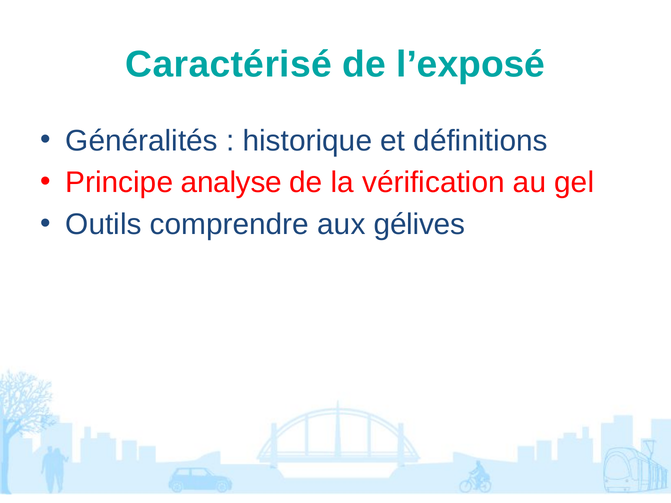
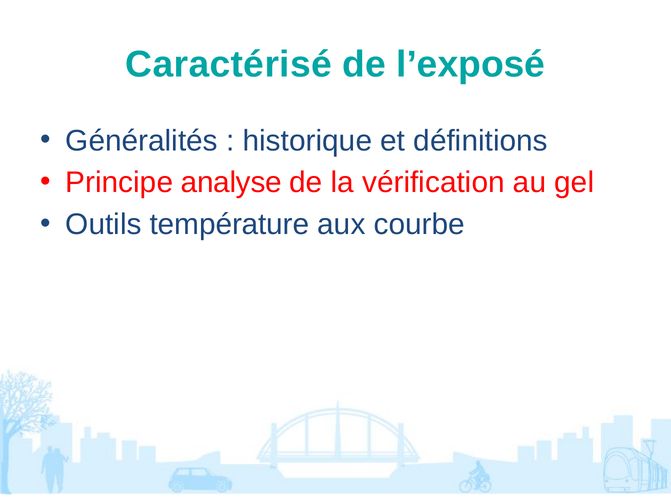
comprendre: comprendre -> température
gélives: gélives -> courbe
